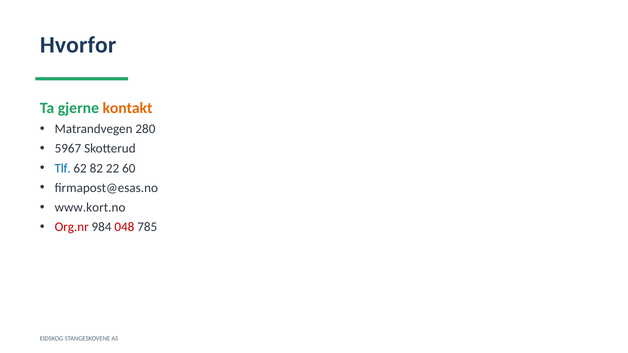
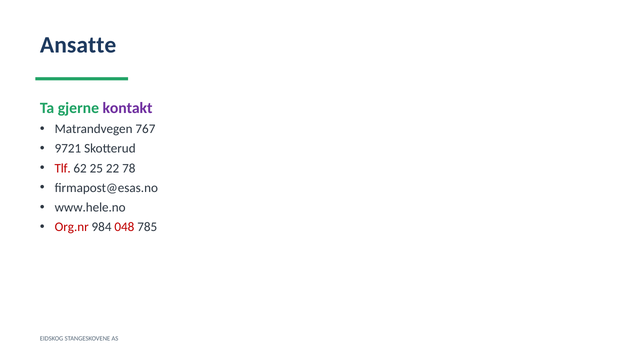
Hvorfor: Hvorfor -> Ansatte
kontakt colour: orange -> purple
280: 280 -> 767
5967: 5967 -> 9721
Tlf colour: blue -> red
82: 82 -> 25
60: 60 -> 78
www.kort.no: www.kort.no -> www.hele.no
